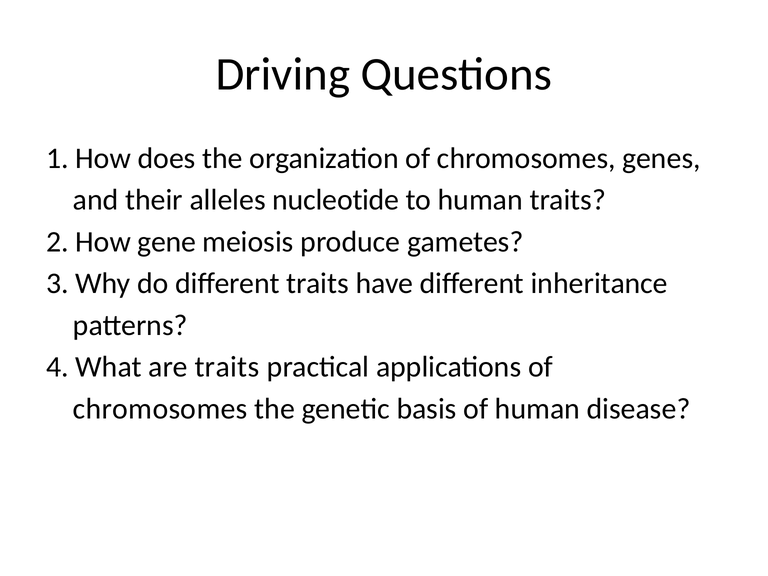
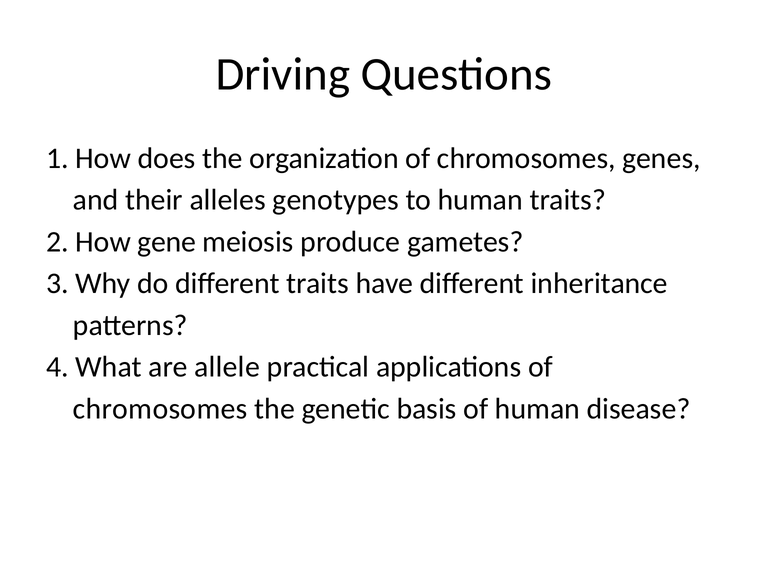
nucleotide: nucleotide -> genotypes
are traits: traits -> allele
